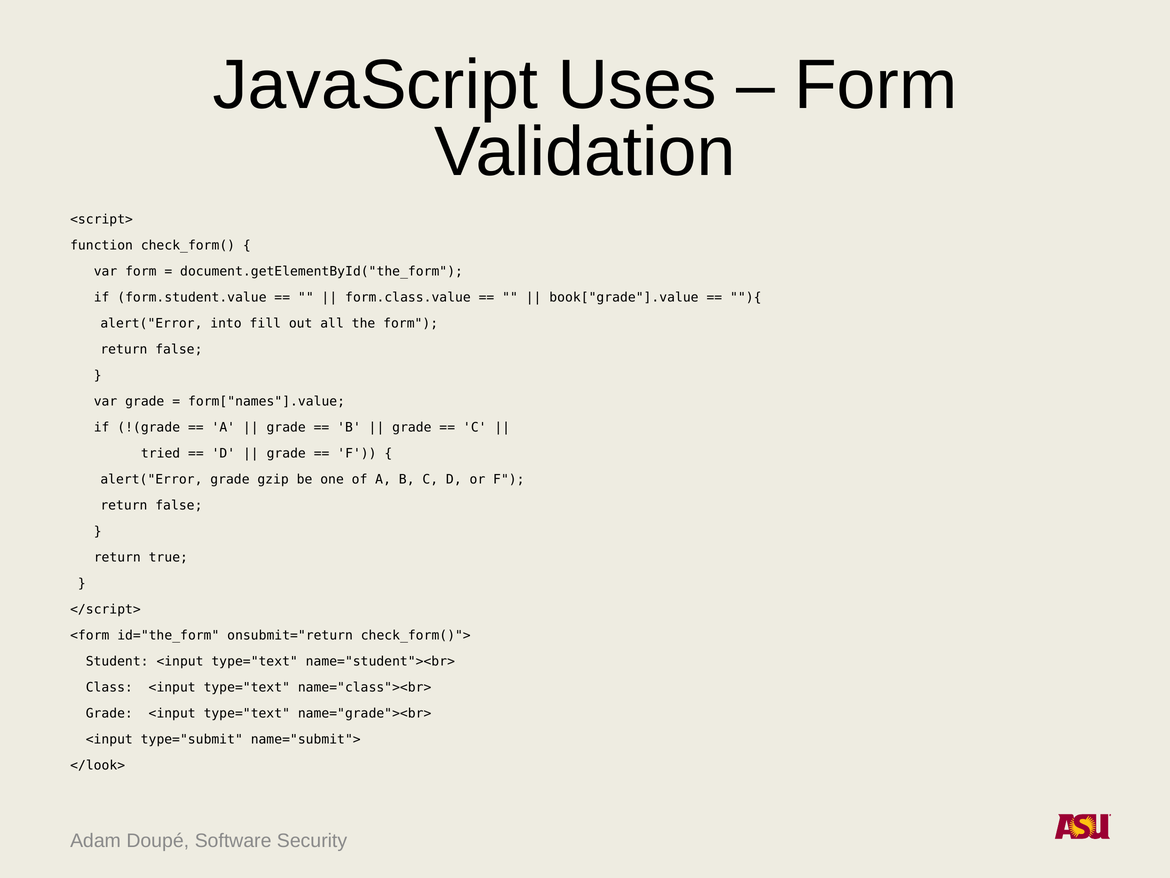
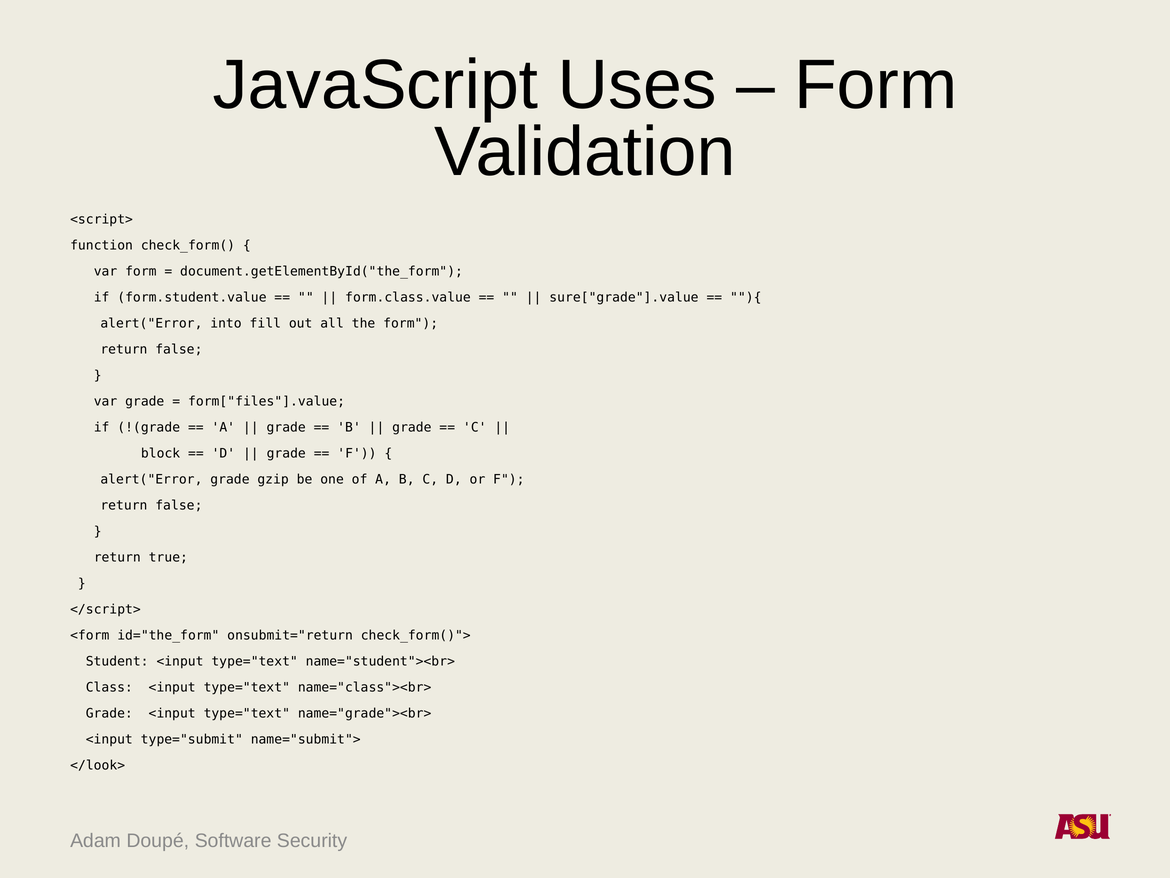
book["grade"].value: book["grade"].value -> sure["grade"].value
form["names"].value: form["names"].value -> form["files"].value
tried: tried -> block
